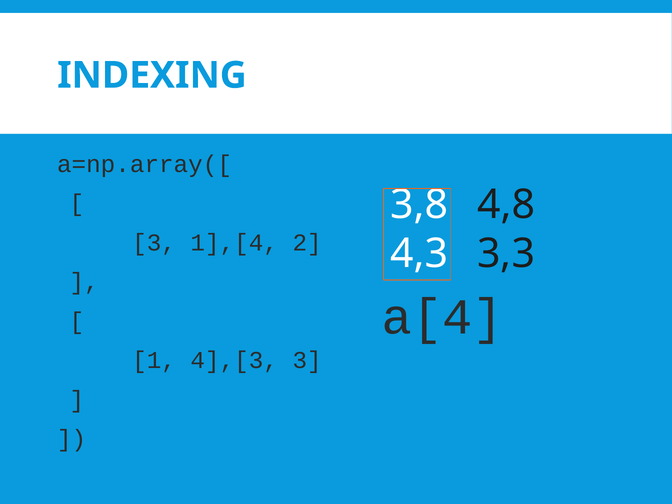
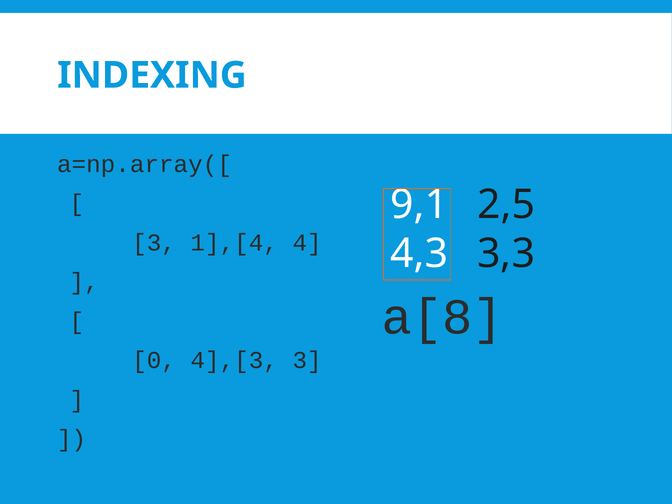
3,8: 3,8 -> 9,1
4,8: 4,8 -> 2,5
2: 2 -> 4
a[4: a[4 -> a[8
1: 1 -> 0
